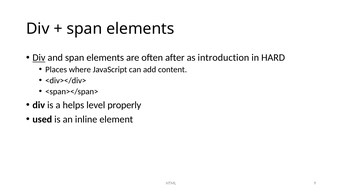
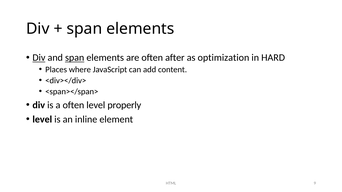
span at (75, 58) underline: none -> present
introduction: introduction -> optimization
a helps: helps -> often
used at (42, 120): used -> level
